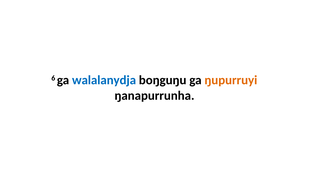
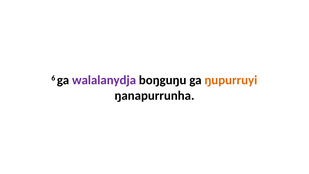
walalanydja colour: blue -> purple
